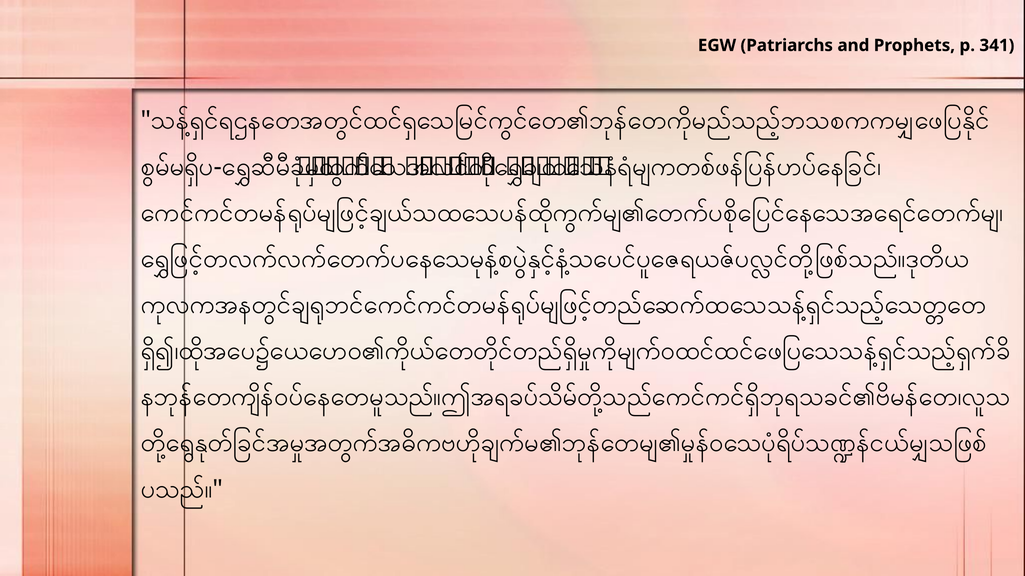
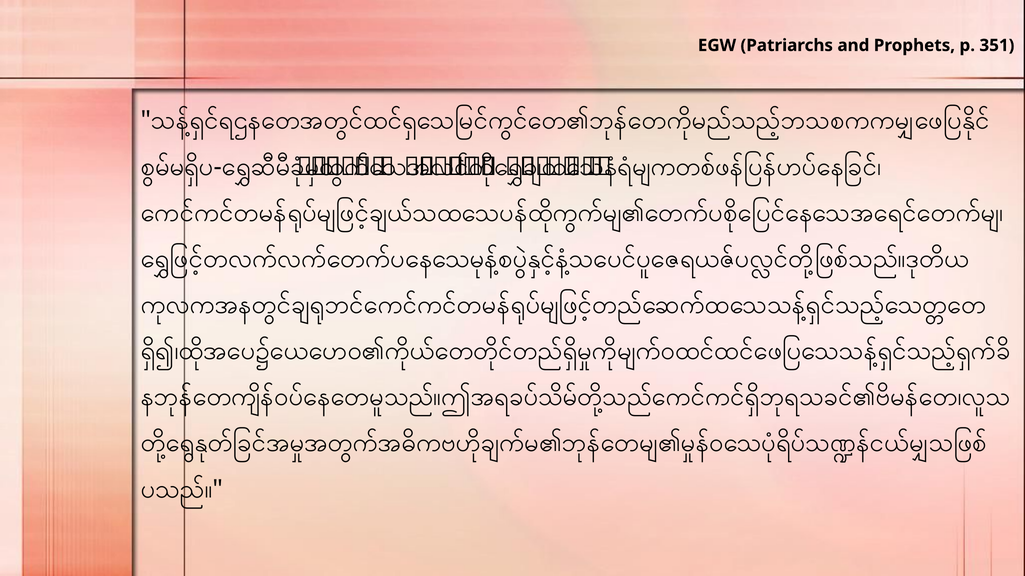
341: 341 -> 351
